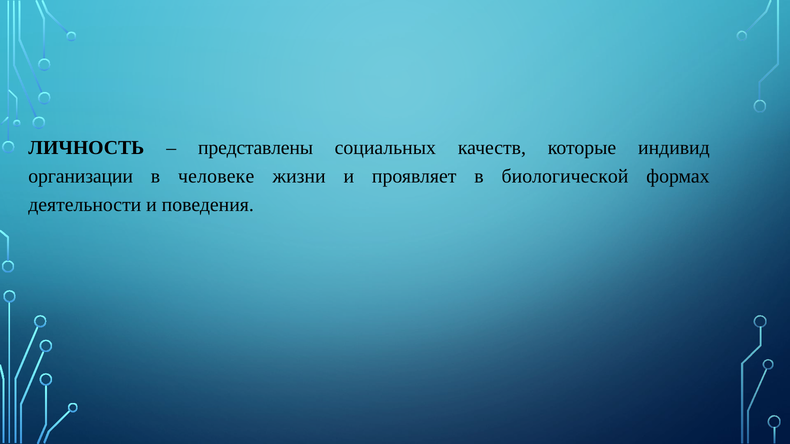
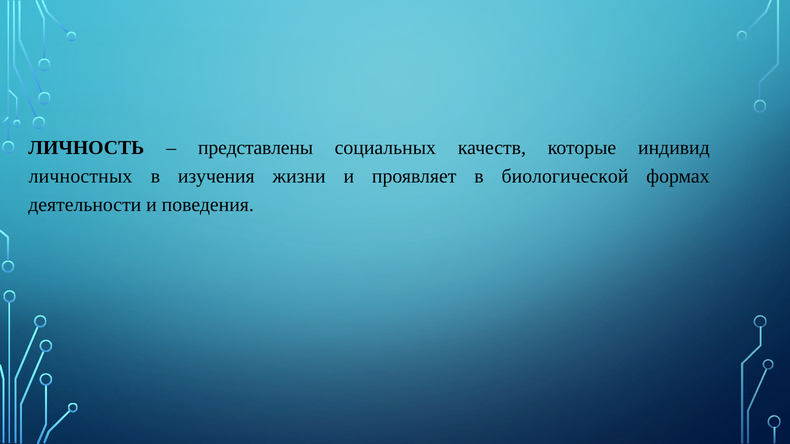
организации: организации -> личностных
человеке: человеке -> изучения
